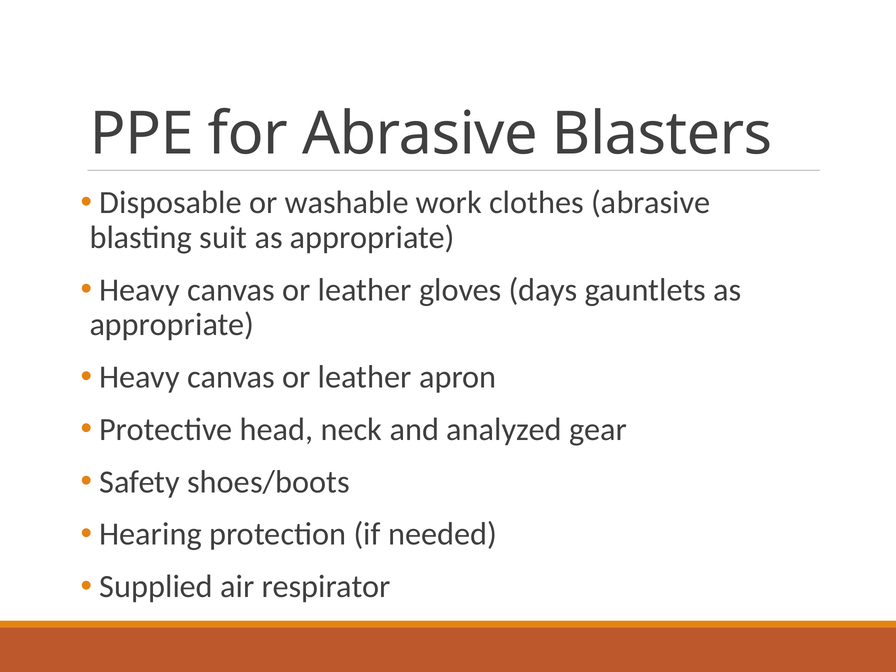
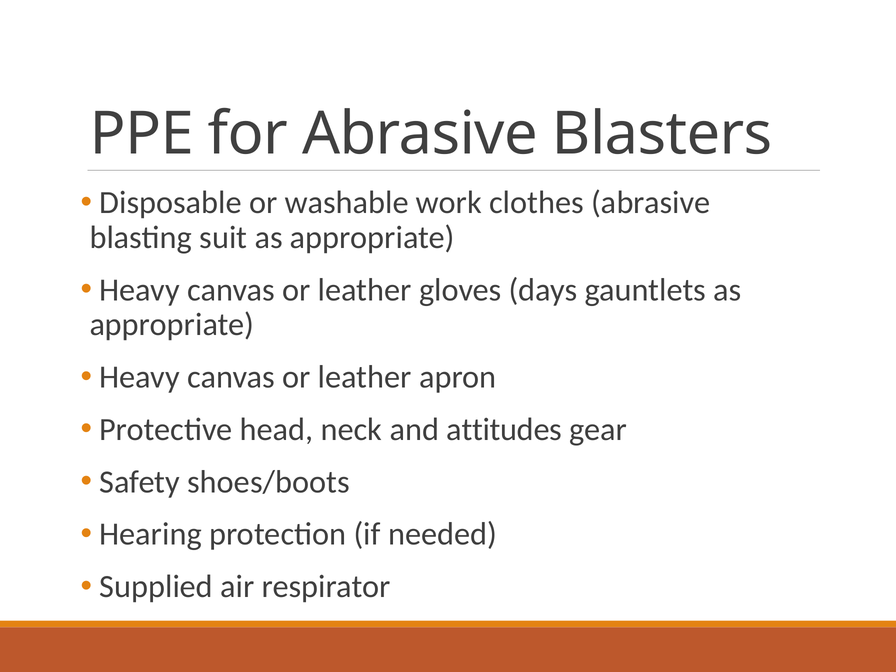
analyzed: analyzed -> attitudes
